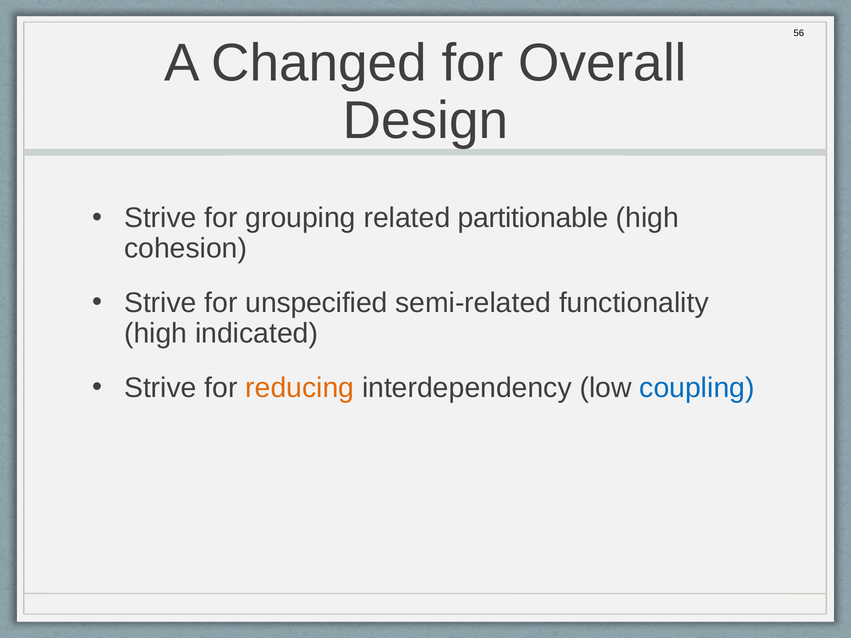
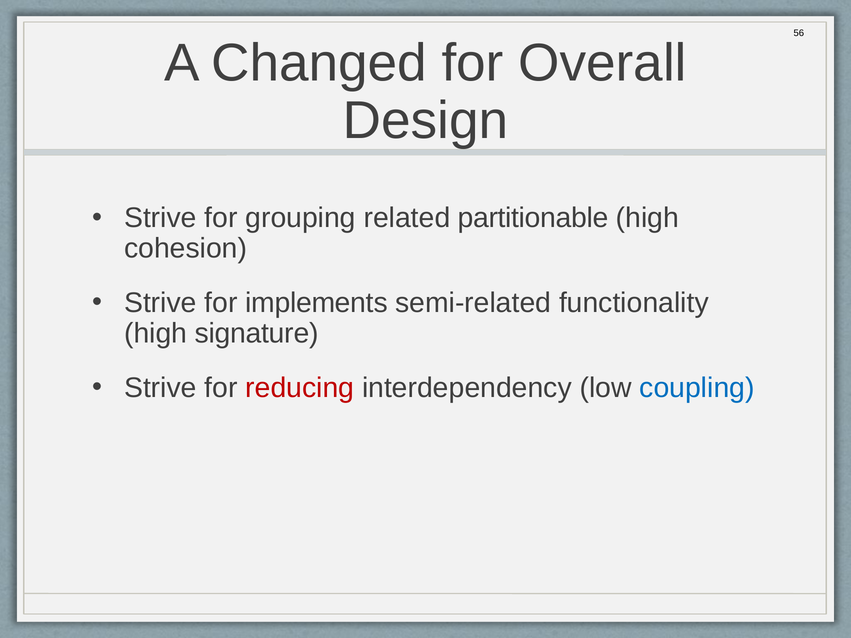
unspecified: unspecified -> implements
indicated: indicated -> signature
reducing colour: orange -> red
